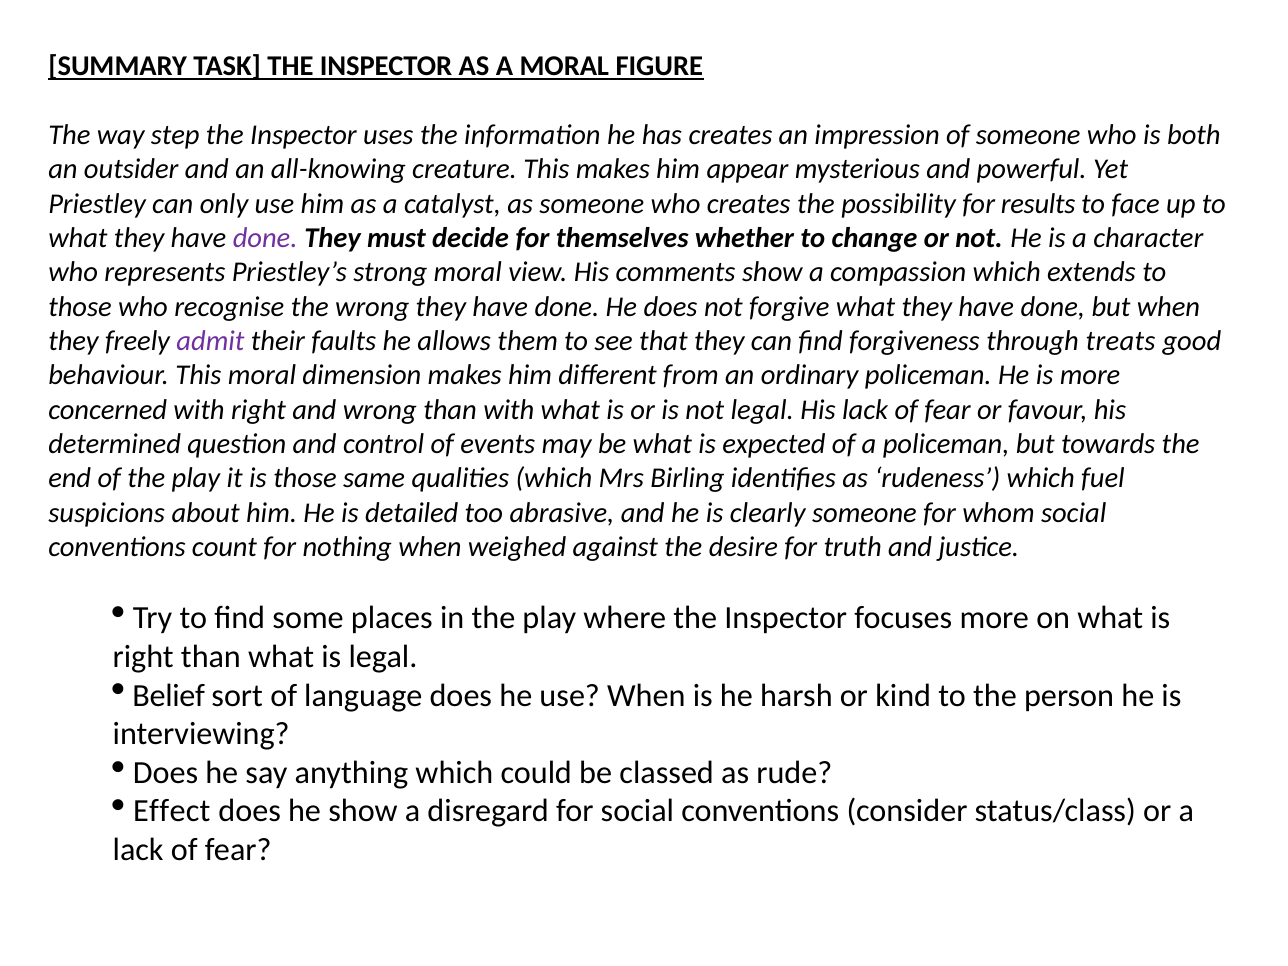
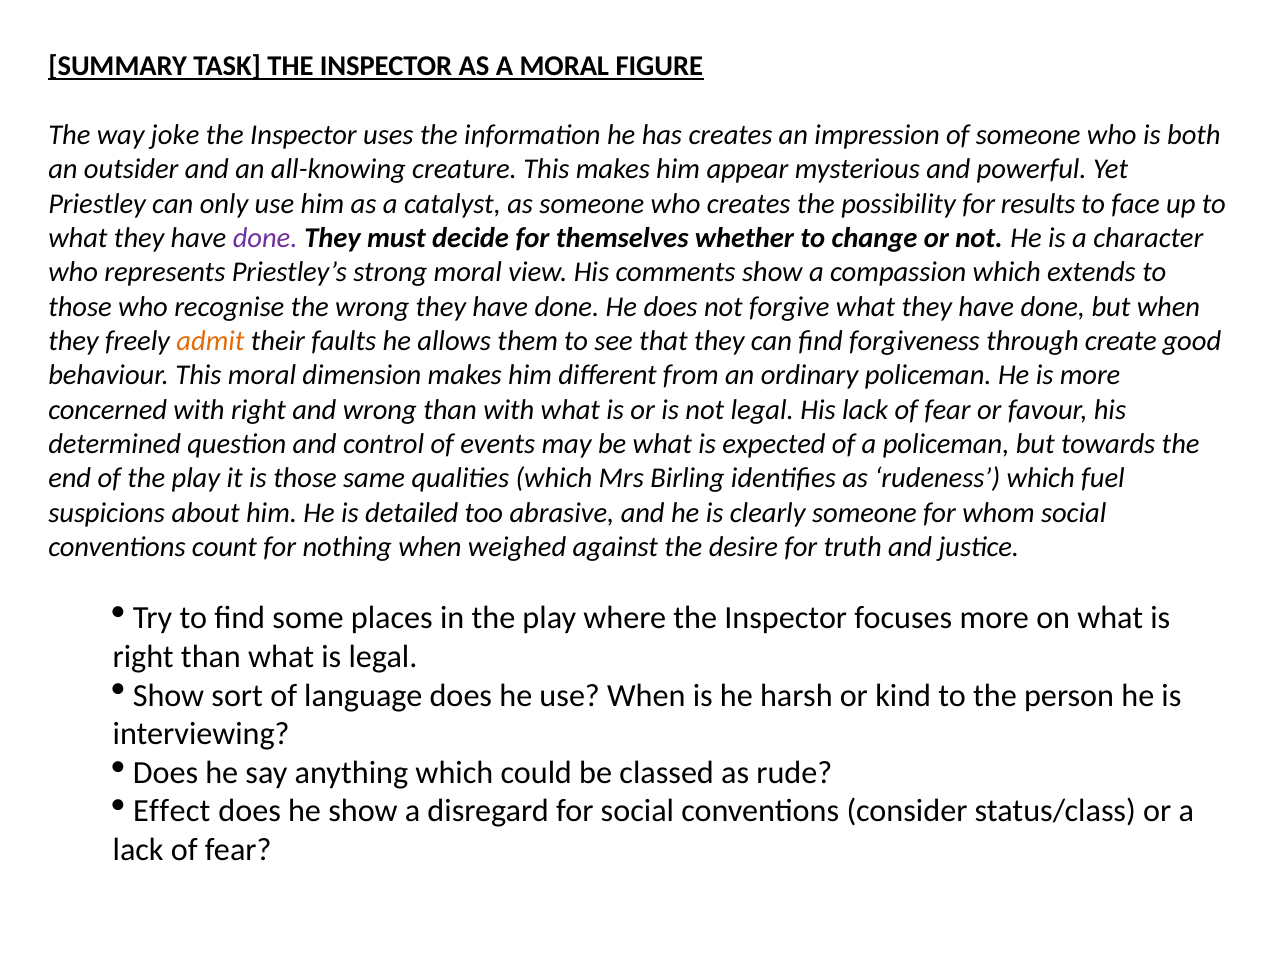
step: step -> joke
admit colour: purple -> orange
treats: treats -> create
Belief at (169, 695): Belief -> Show
